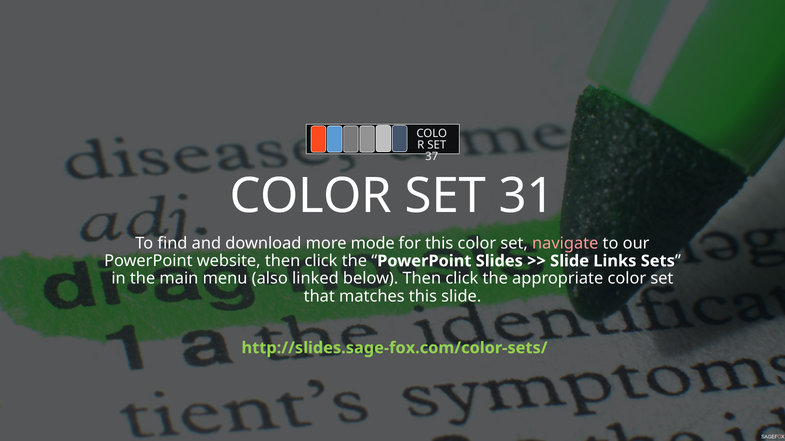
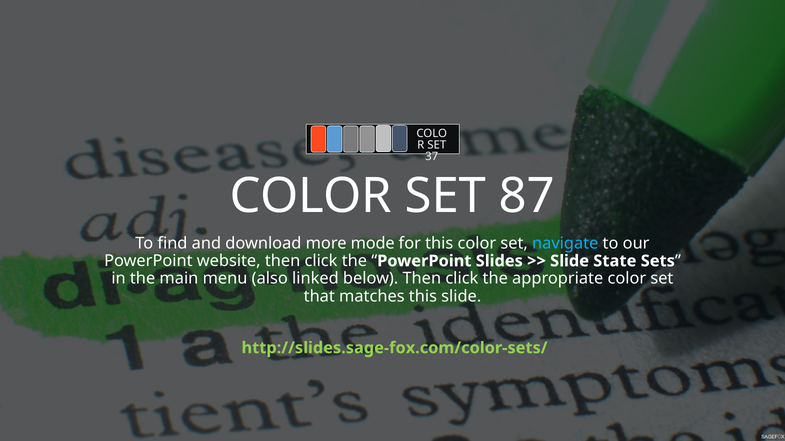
31: 31 -> 87
navigate colour: pink -> light blue
Links: Links -> State
